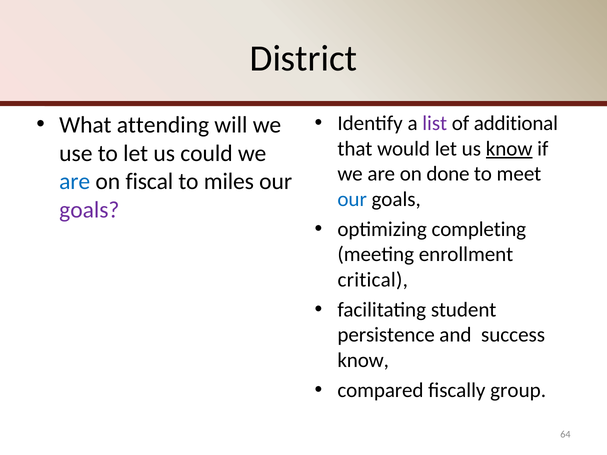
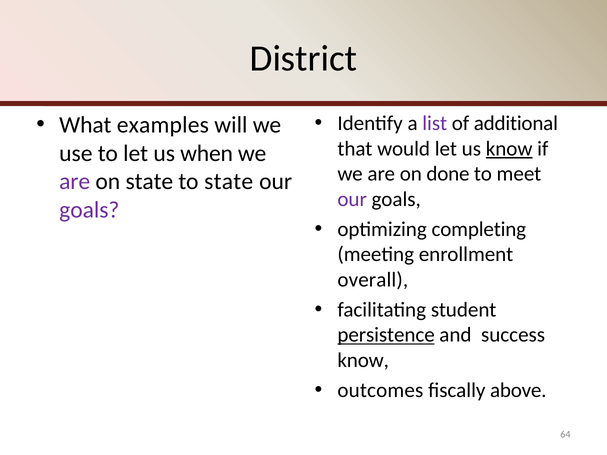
attending: attending -> examples
could: could -> when
are at (75, 182) colour: blue -> purple
on fiscal: fiscal -> state
to miles: miles -> state
our at (352, 199) colour: blue -> purple
critical: critical -> overall
persistence underline: none -> present
compared: compared -> outcomes
group: group -> above
